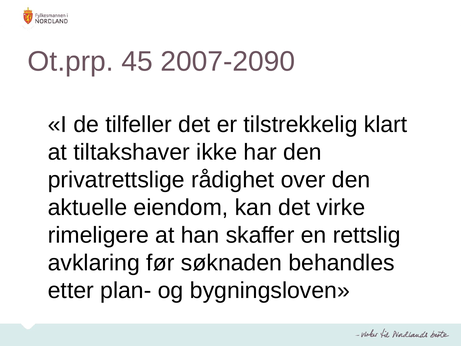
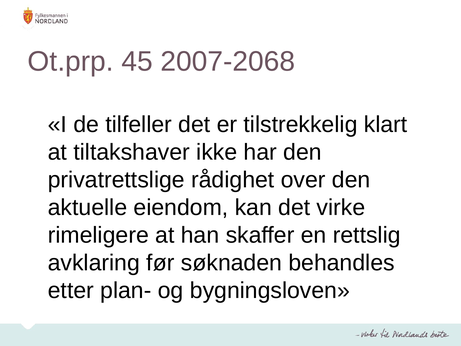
2007-2090: 2007-2090 -> 2007-2068
